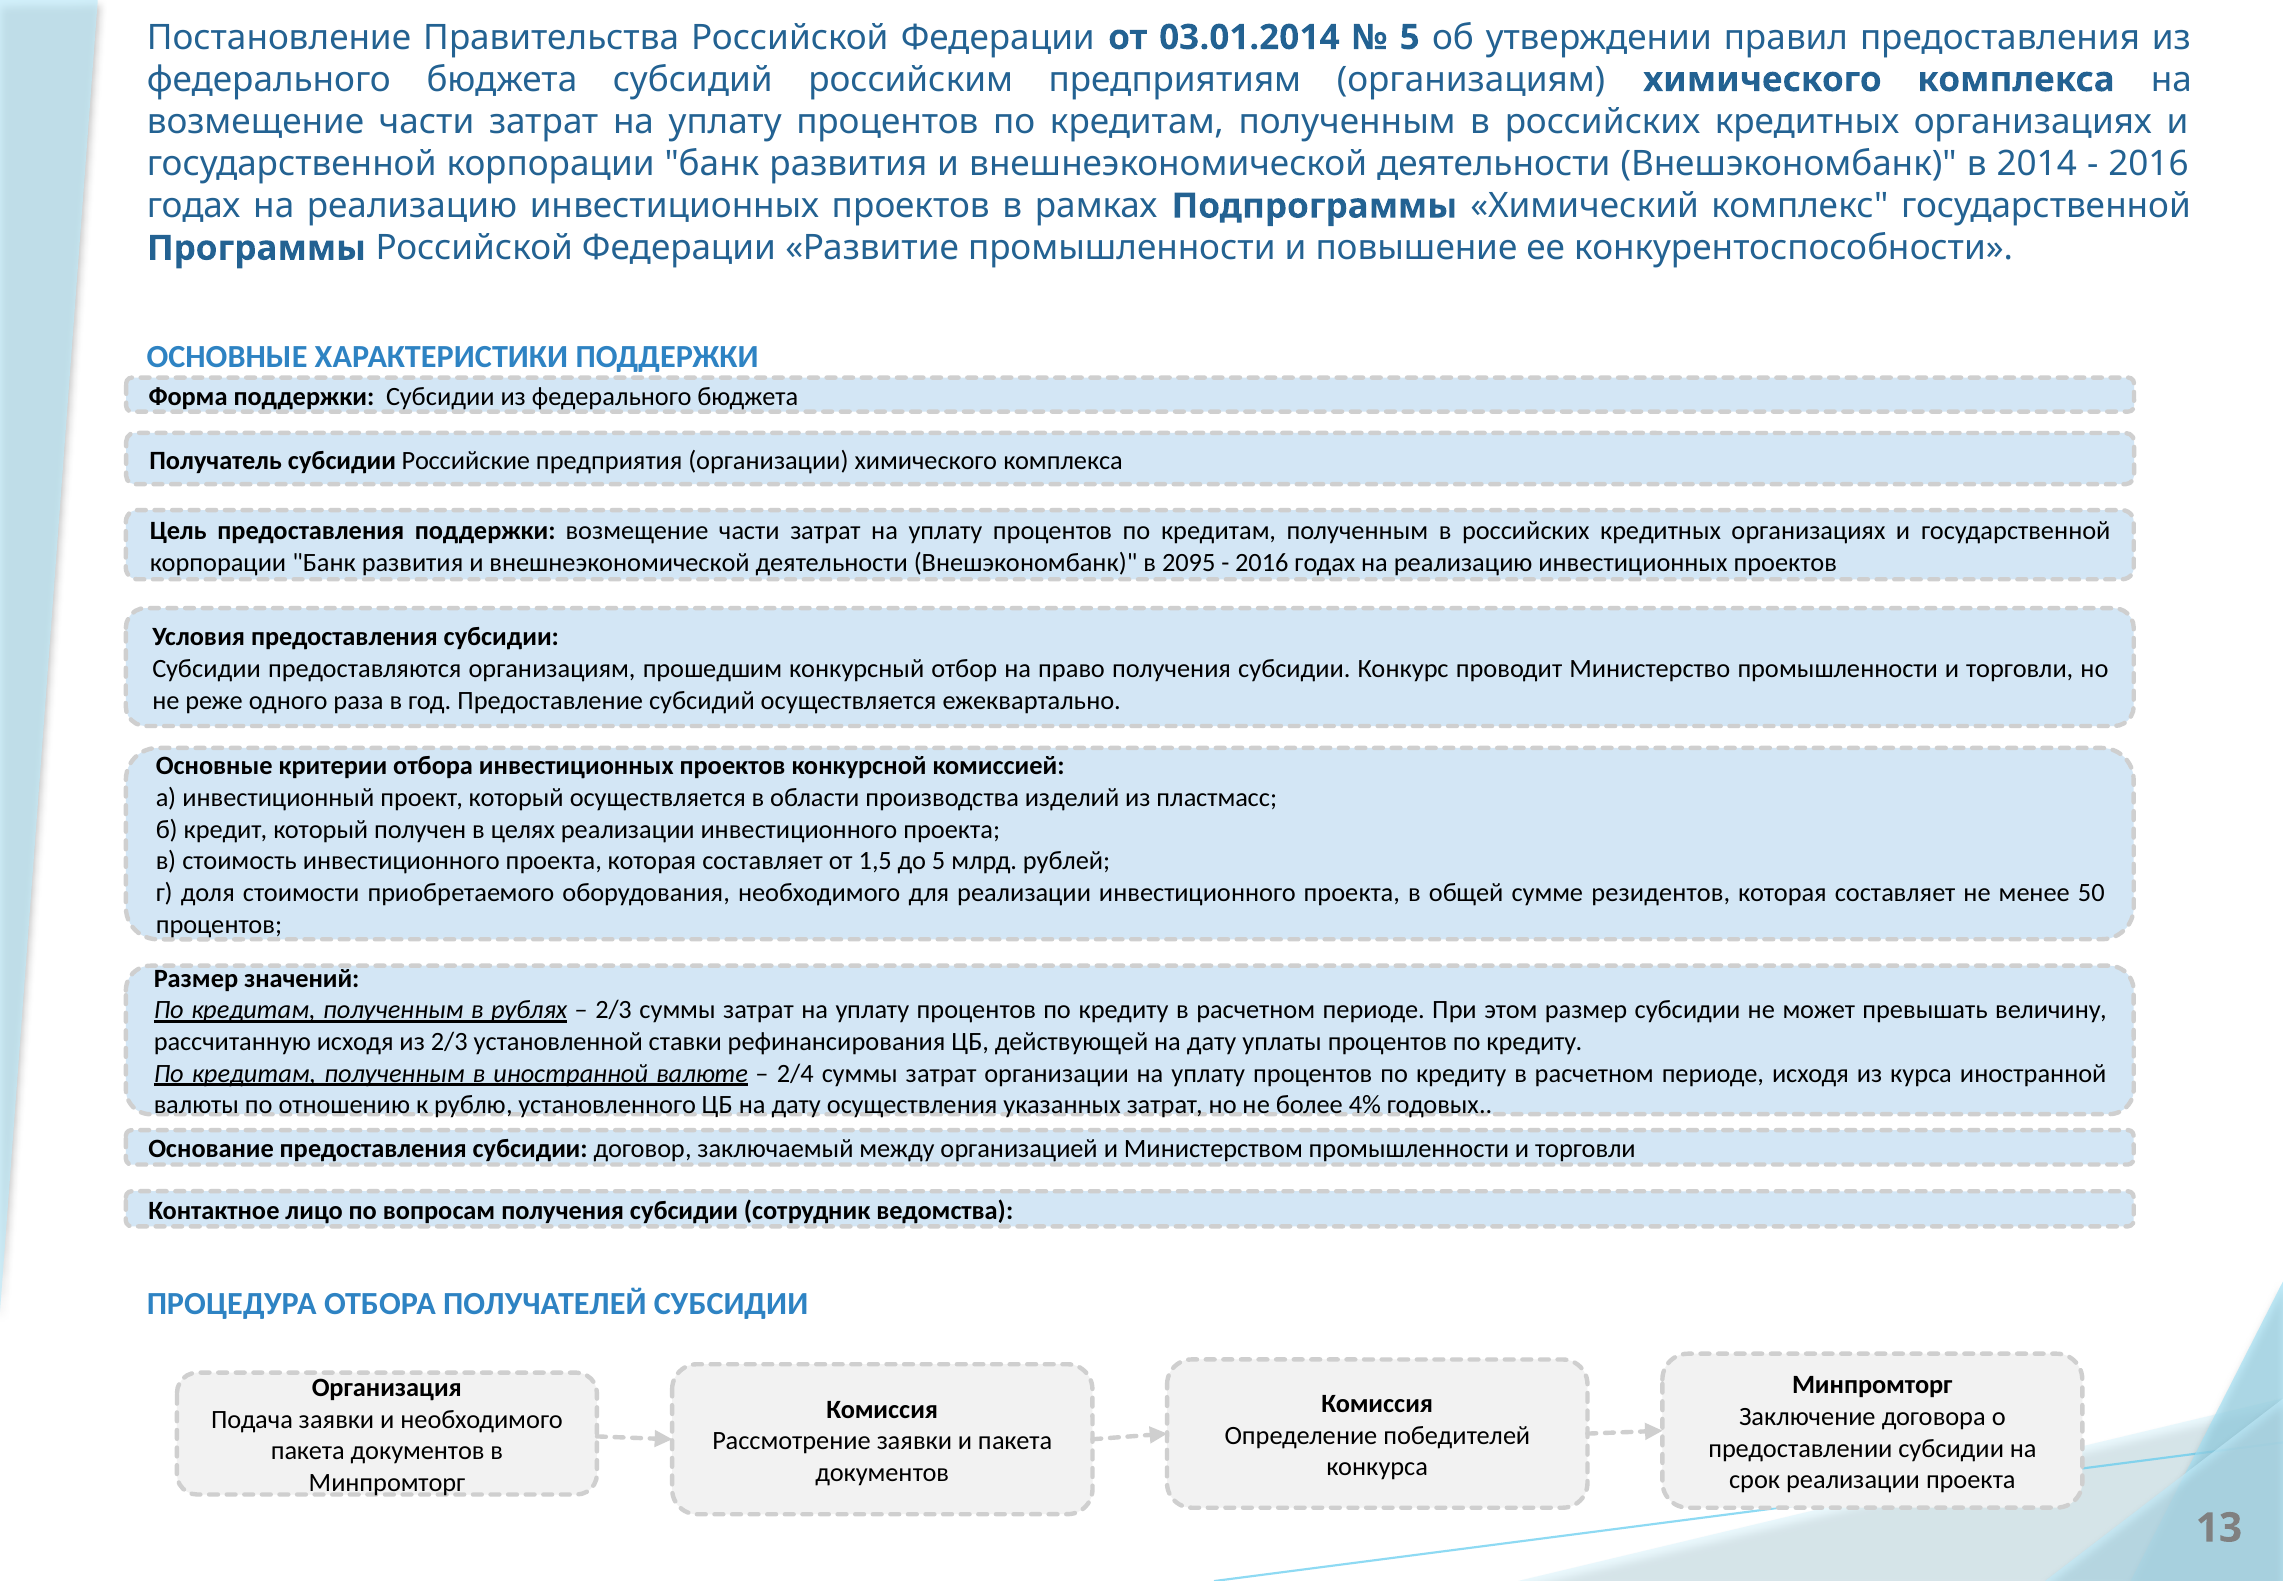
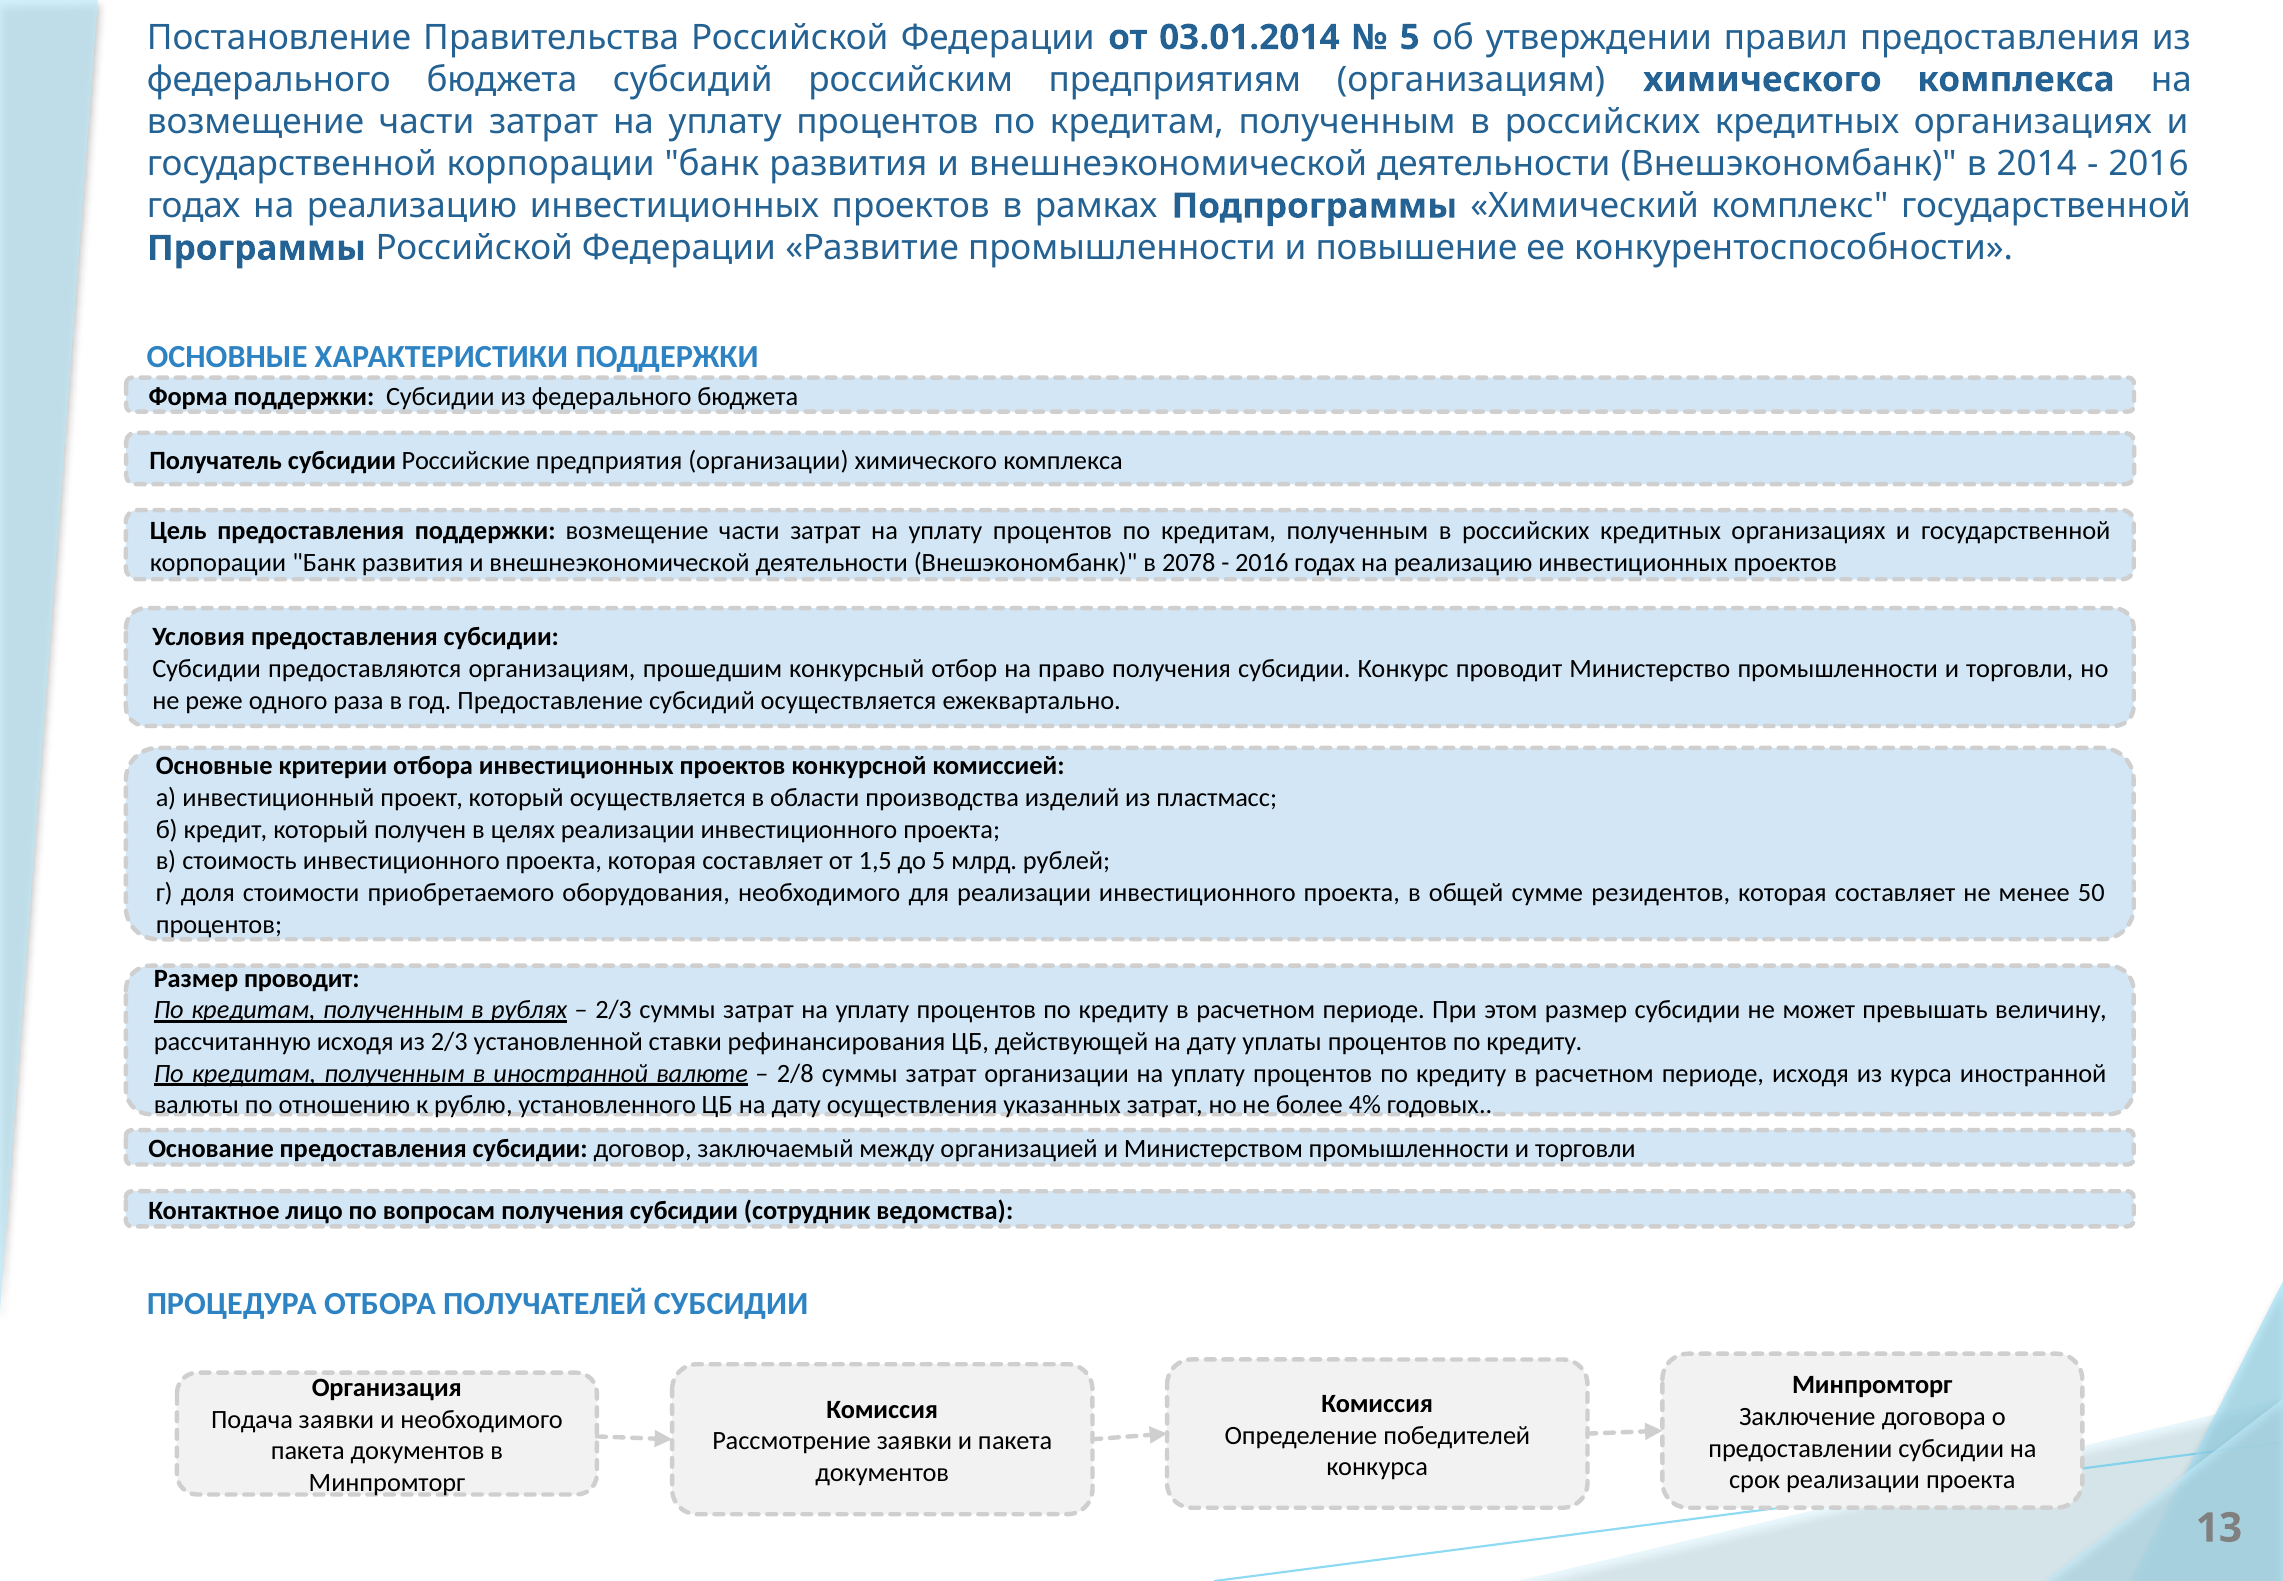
2095: 2095 -> 2078
Размер значений: значений -> проводит
2/4: 2/4 -> 2/8
